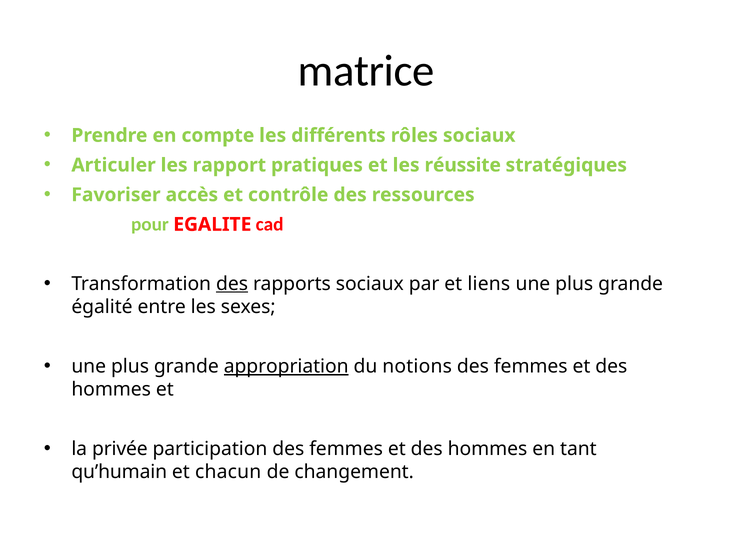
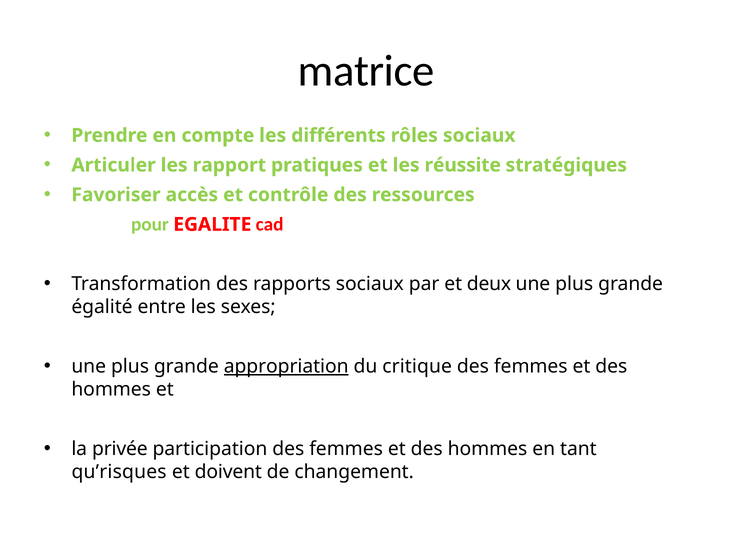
des at (232, 284) underline: present -> none
liens: liens -> deux
notions: notions -> critique
qu’humain: qu’humain -> qu’risques
chacun: chacun -> doivent
